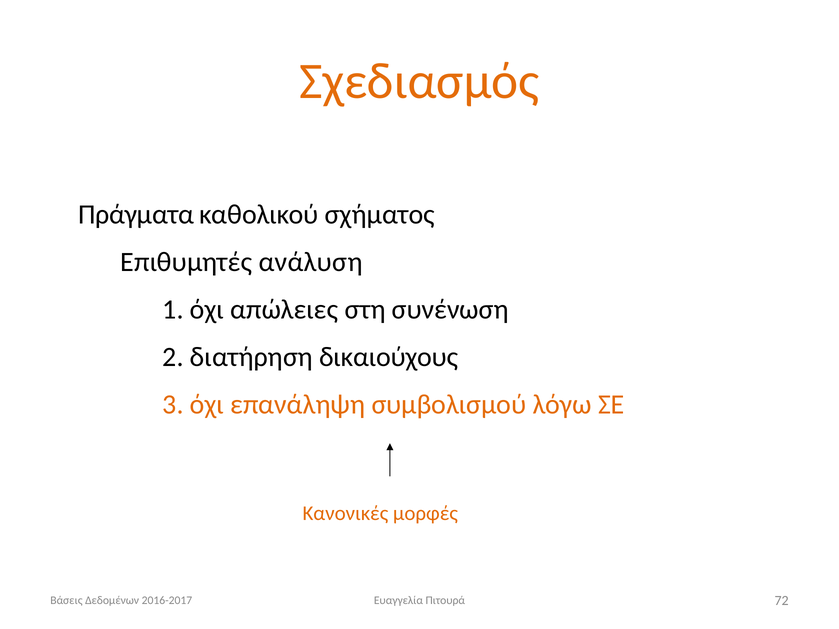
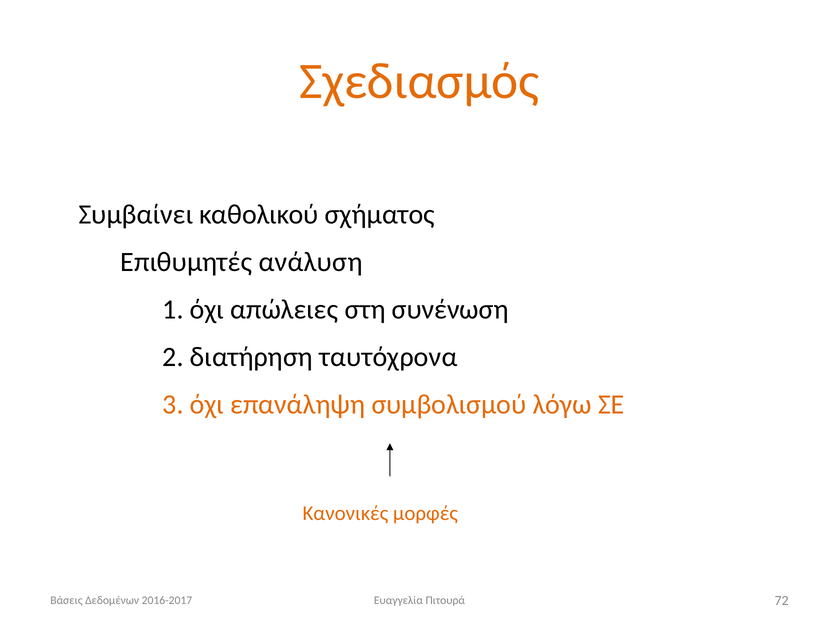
Πράγματα: Πράγματα -> Συμβαίνει
δικαιούχους: δικαιούχους -> ταυτόχρονα
